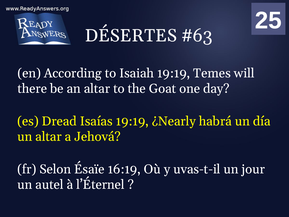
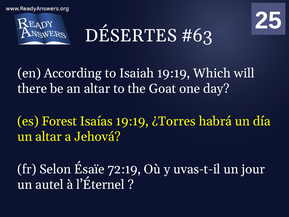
Temes: Temes -> Which
Dread: Dread -> Forest
¿Nearly: ¿Nearly -> ¿Torres
16:19: 16:19 -> 72:19
